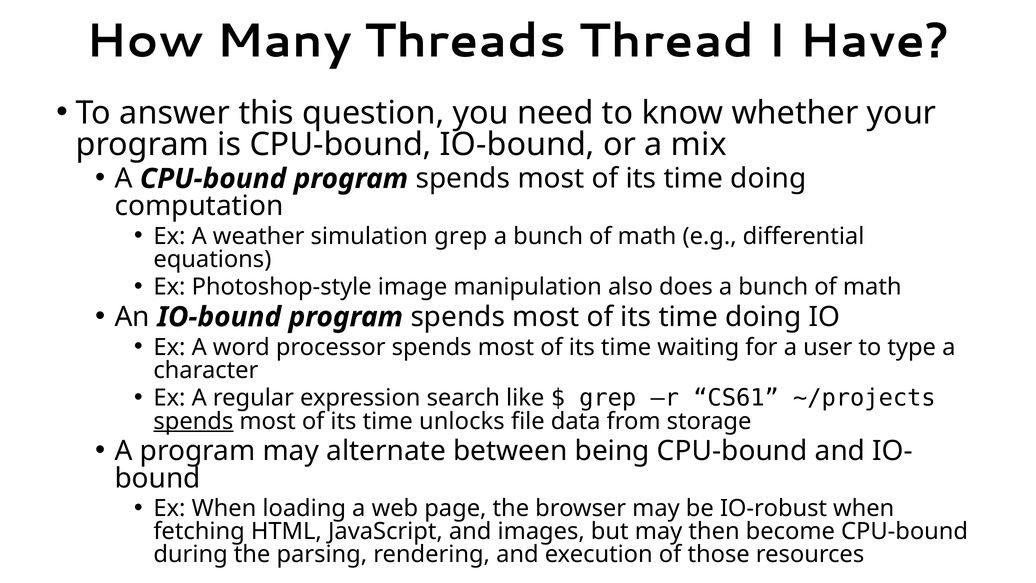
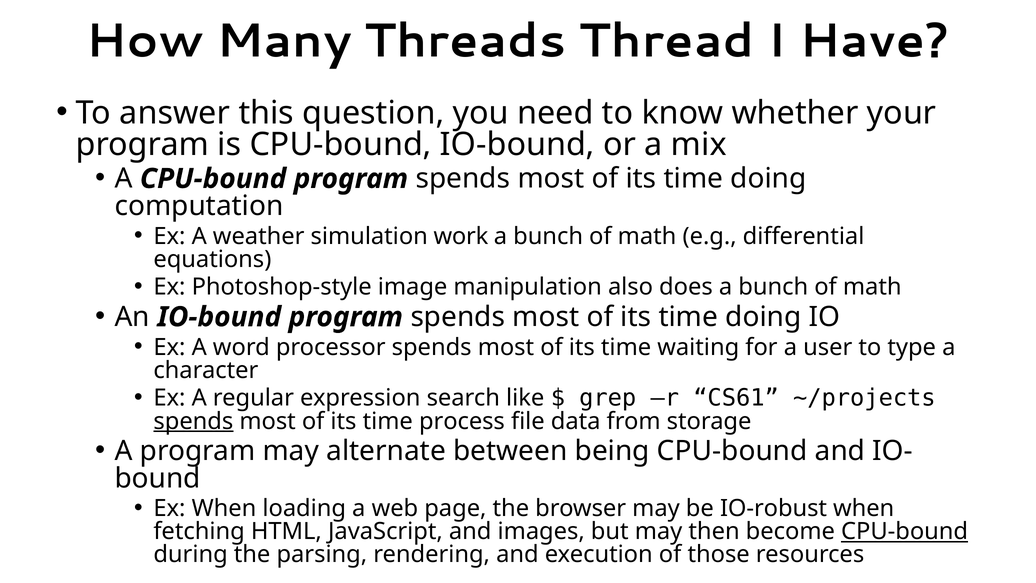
simulation grep: grep -> work
unlocks: unlocks -> process
CPU-bound at (905, 531) underline: none -> present
